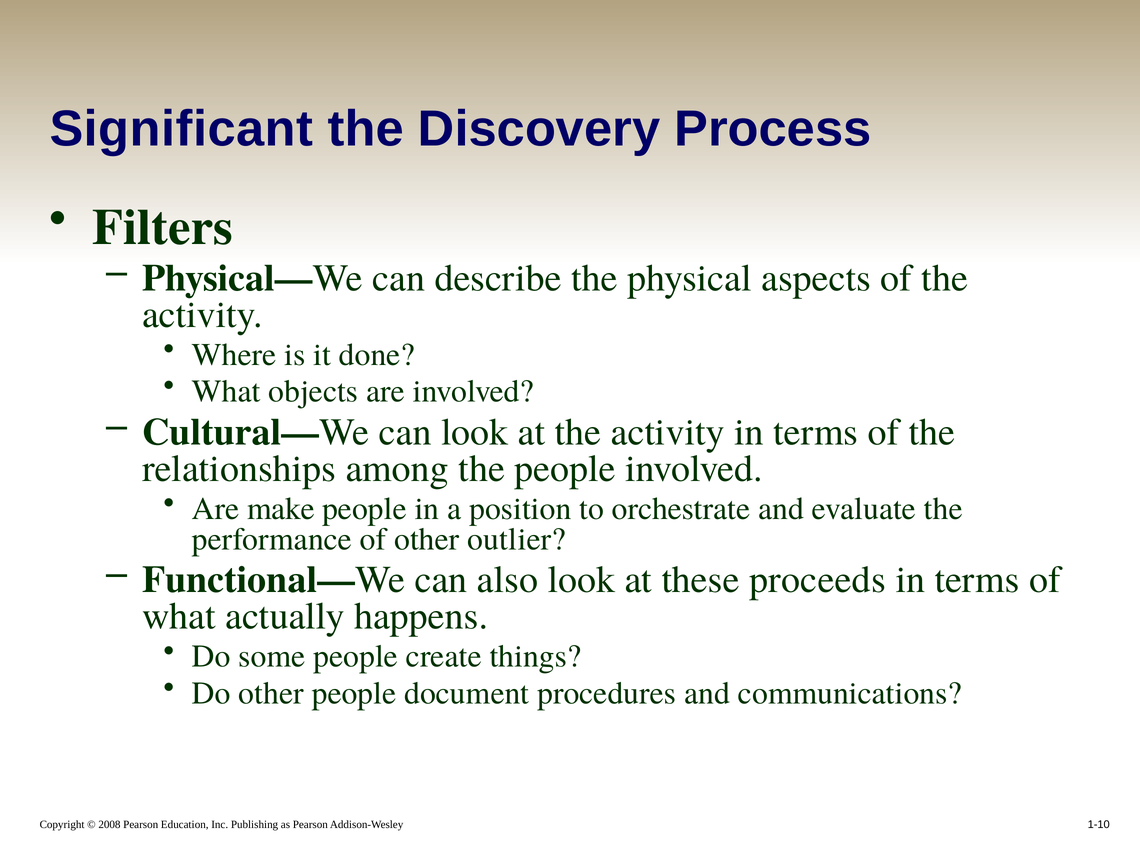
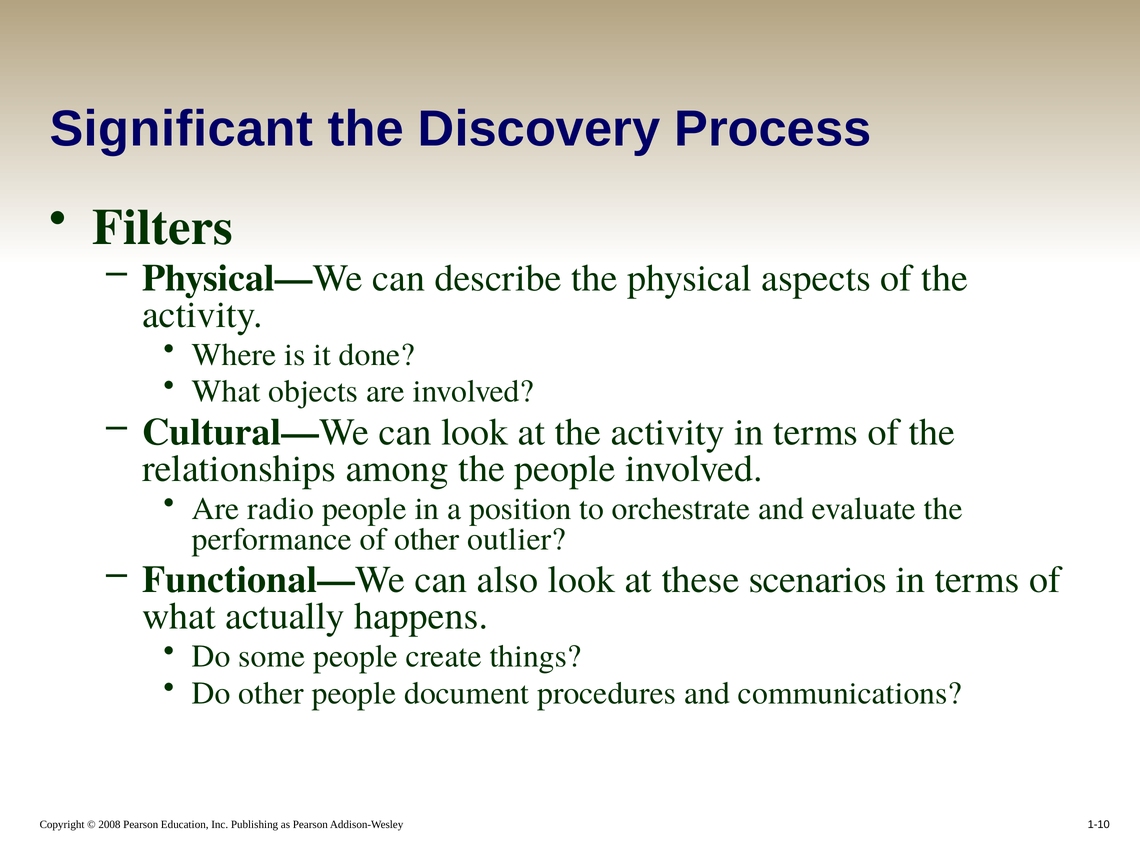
make: make -> radio
proceeds: proceeds -> scenarios
